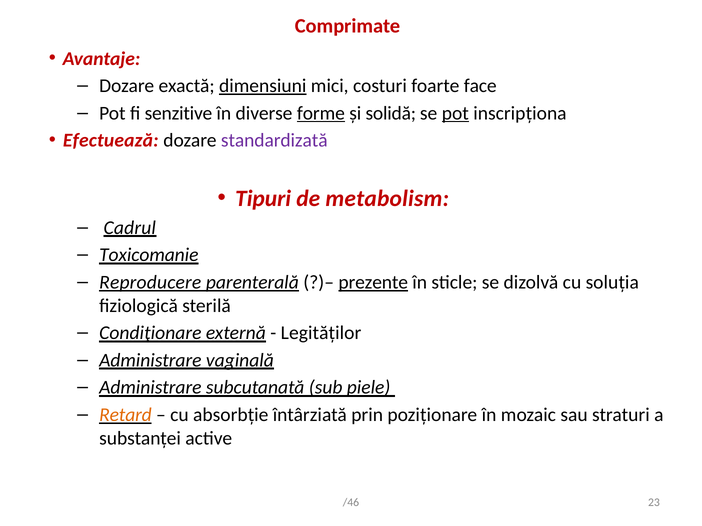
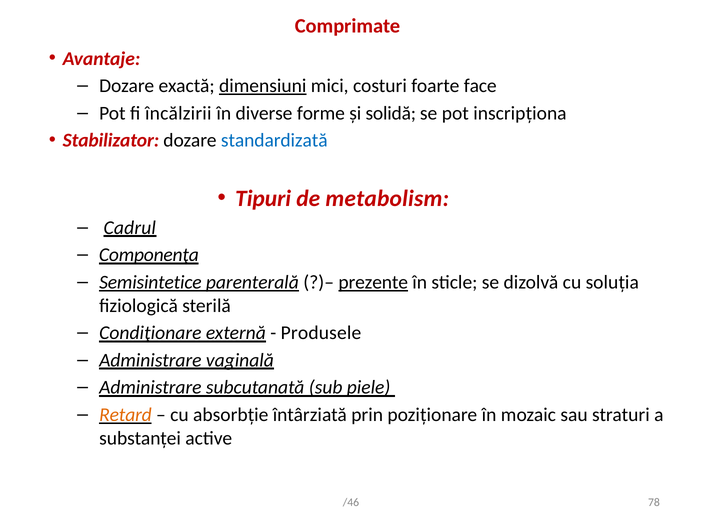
senzitive: senzitive -> încălzirii
forme underline: present -> none
pot at (455, 113) underline: present -> none
Efectuează: Efectuează -> Stabilizator
standardizată colour: purple -> blue
Toxicomanie: Toxicomanie -> Componenţa
Reproducere: Reproducere -> Semisintetice
Legităţilor: Legităţilor -> Produsele
23: 23 -> 78
